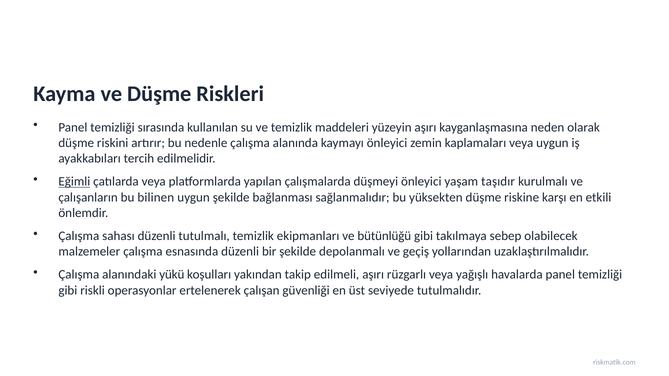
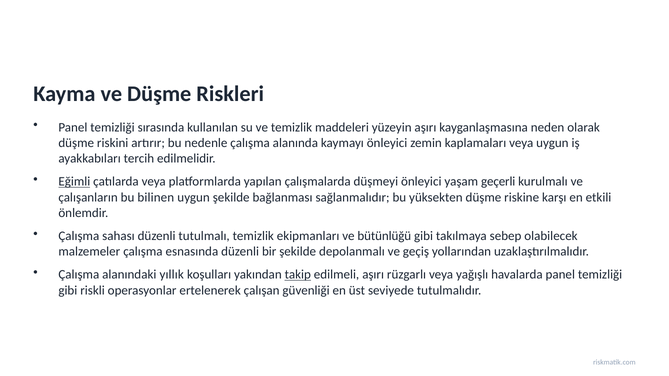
taşıdır: taşıdır -> geçerli
yükü: yükü -> yıllık
takip underline: none -> present
